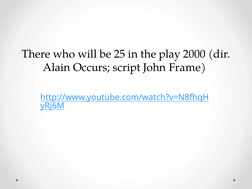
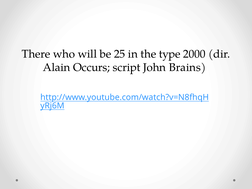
play: play -> type
Frame: Frame -> Brains
